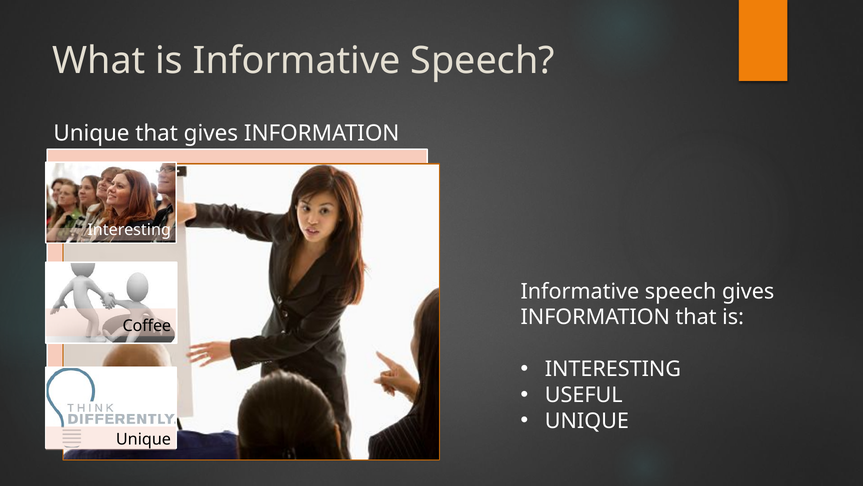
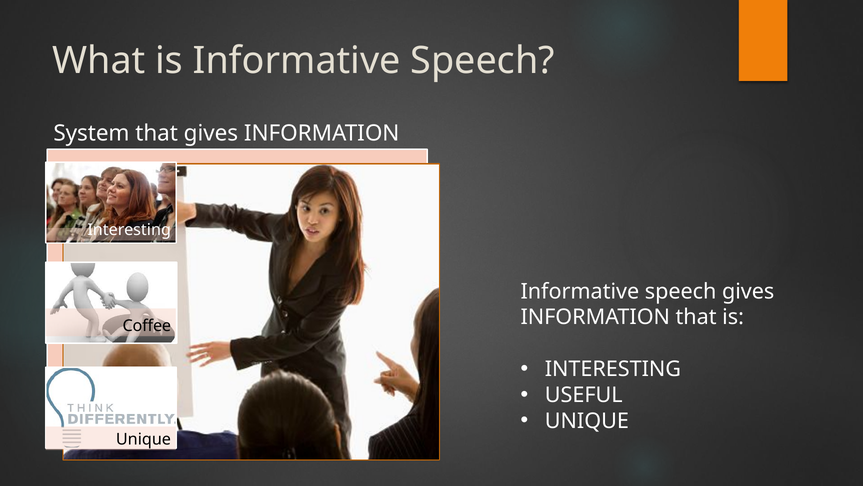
Unique at (91, 133): Unique -> System
